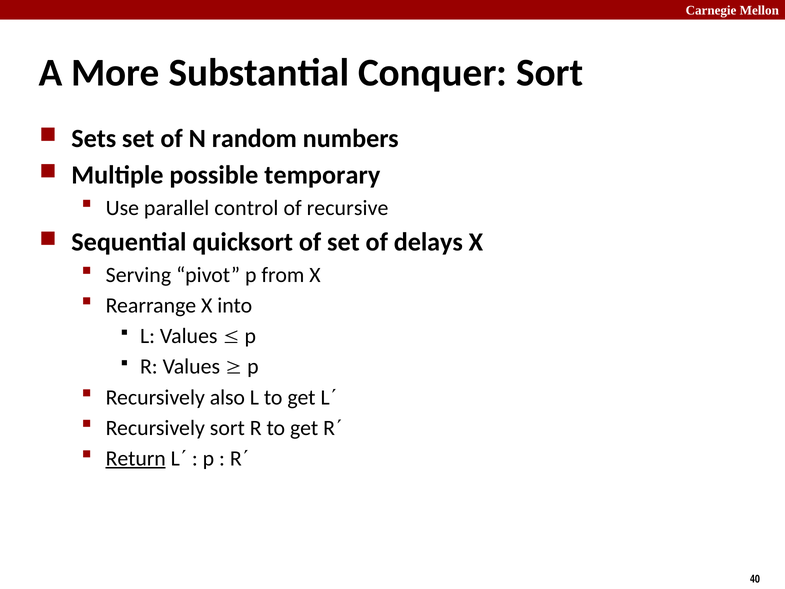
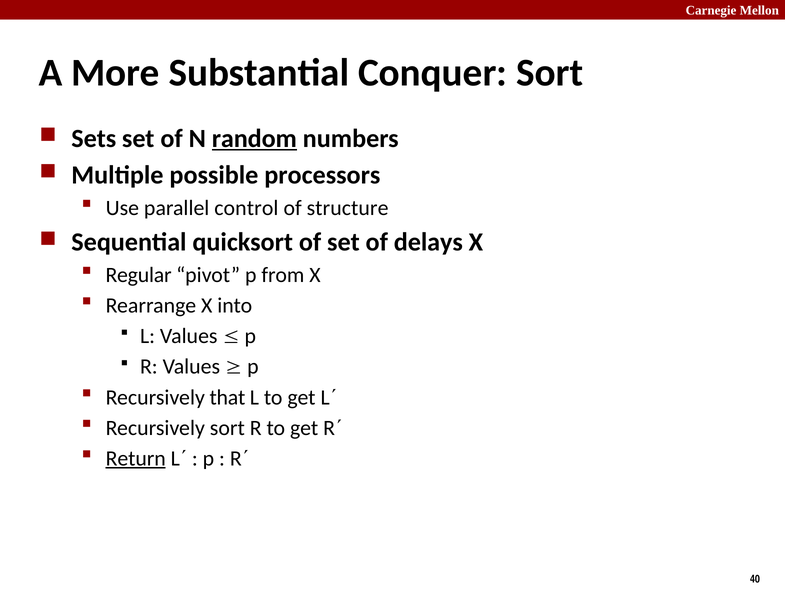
random underline: none -> present
temporary: temporary -> processors
recursive: recursive -> structure
Serving: Serving -> Regular
also: also -> that
